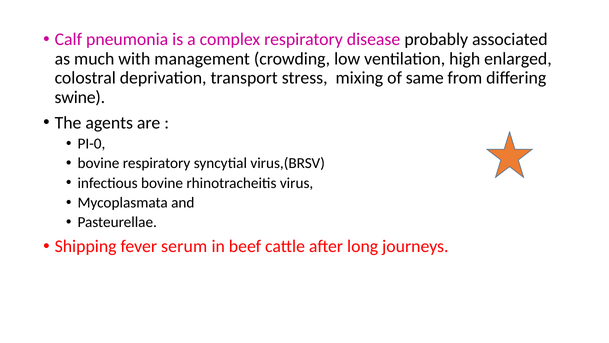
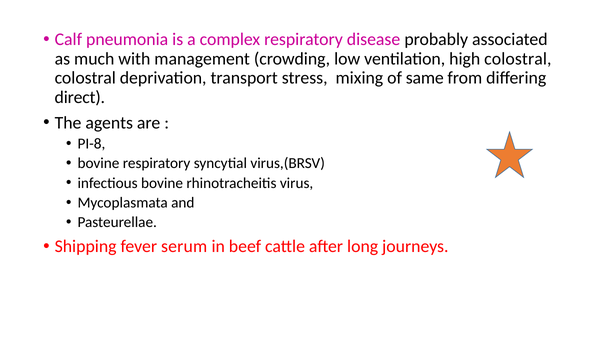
high enlarged: enlarged -> colostral
swine: swine -> direct
PI-0: PI-0 -> PI-8
